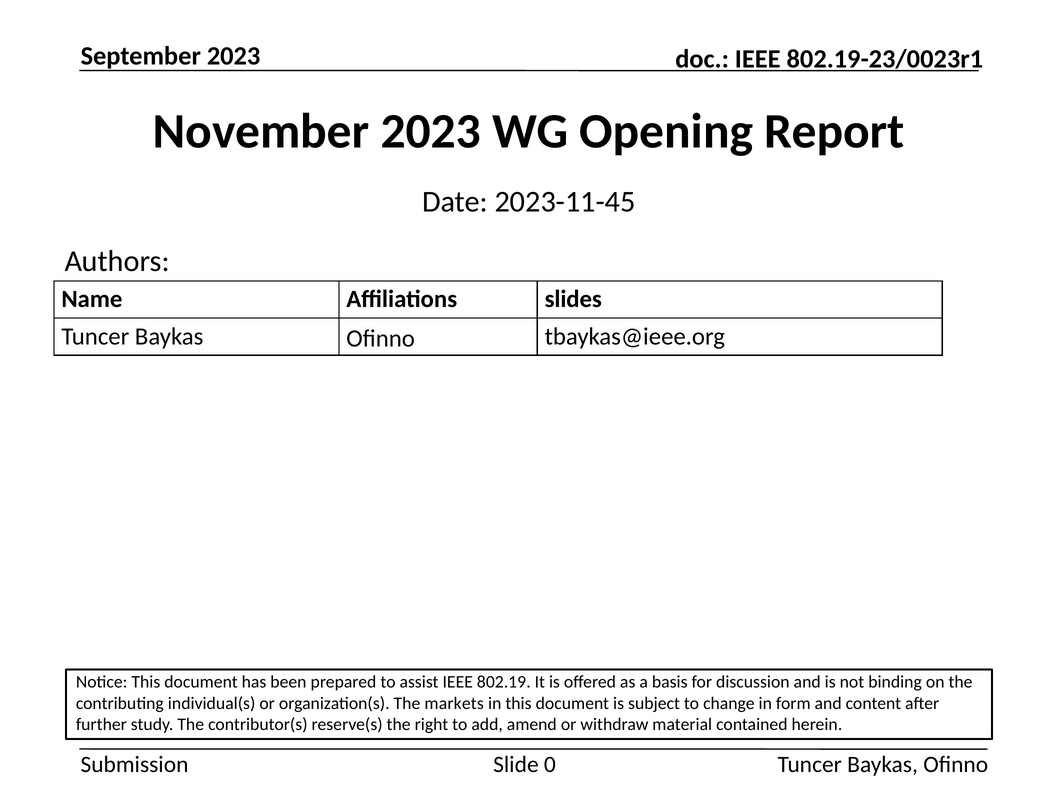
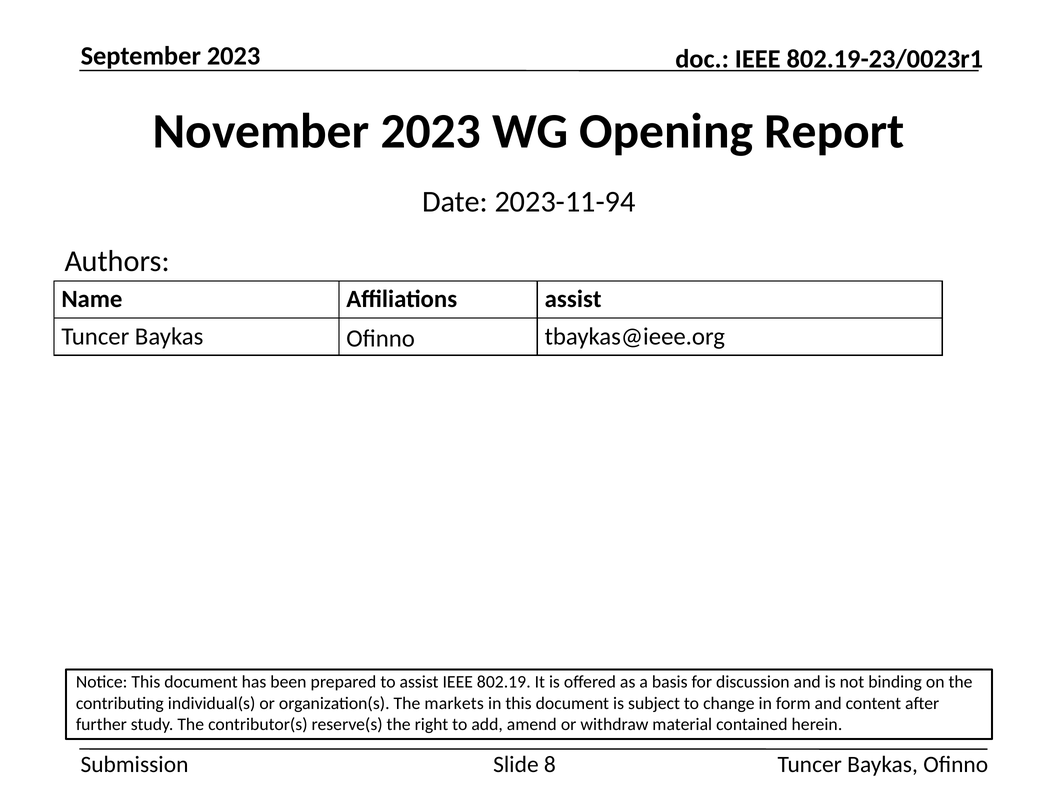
2023-11-45: 2023-11-45 -> 2023-11-94
Affiliations slides: slides -> assist
0: 0 -> 8
